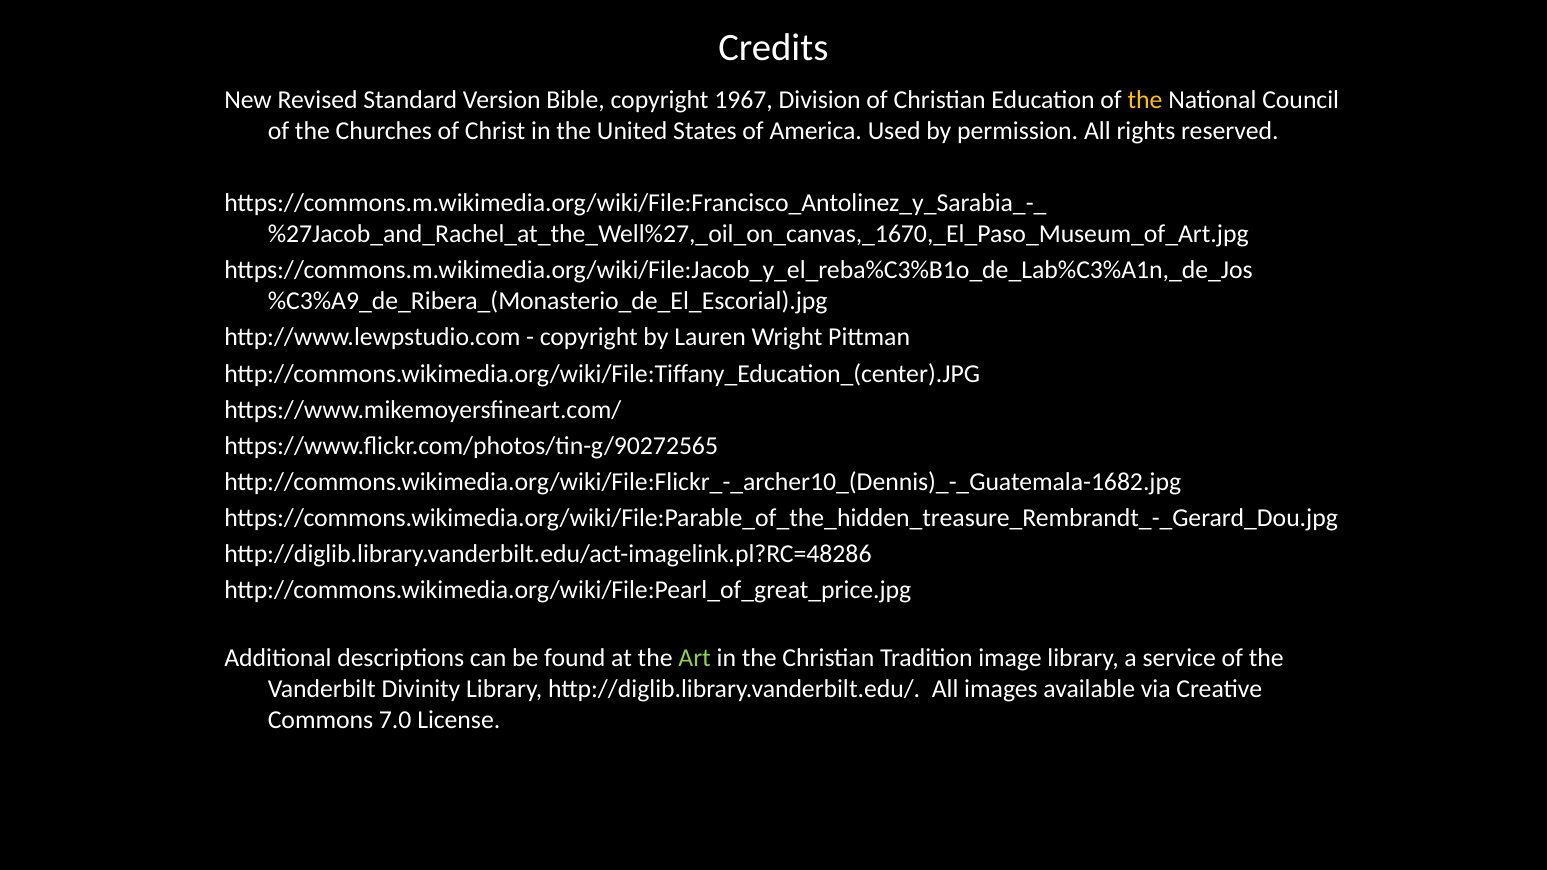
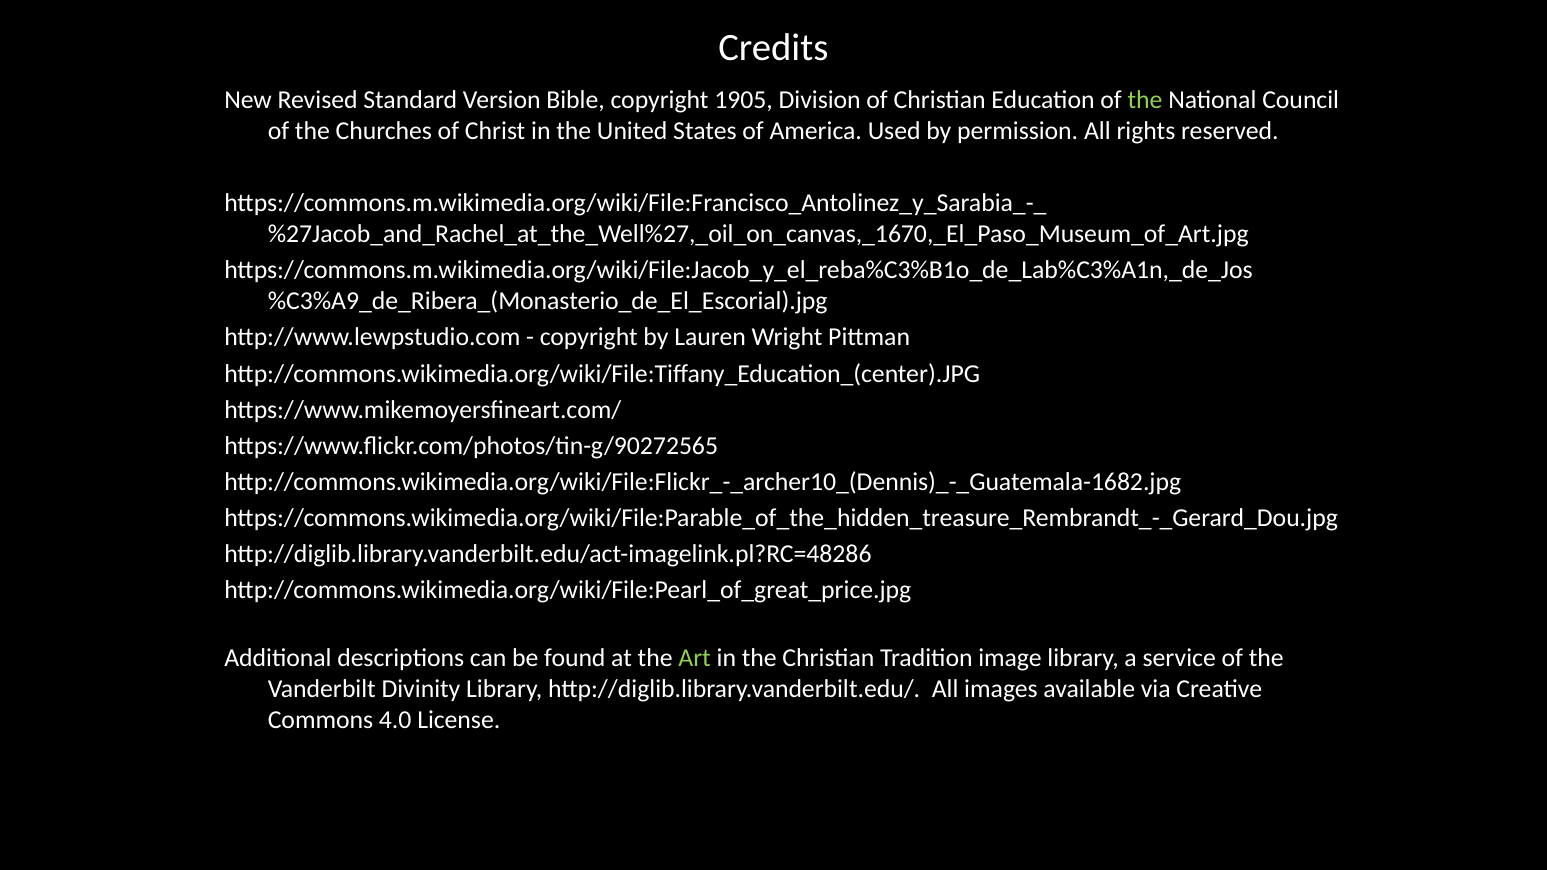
1967: 1967 -> 1905
the at (1145, 100) colour: yellow -> light green
7.0: 7.0 -> 4.0
